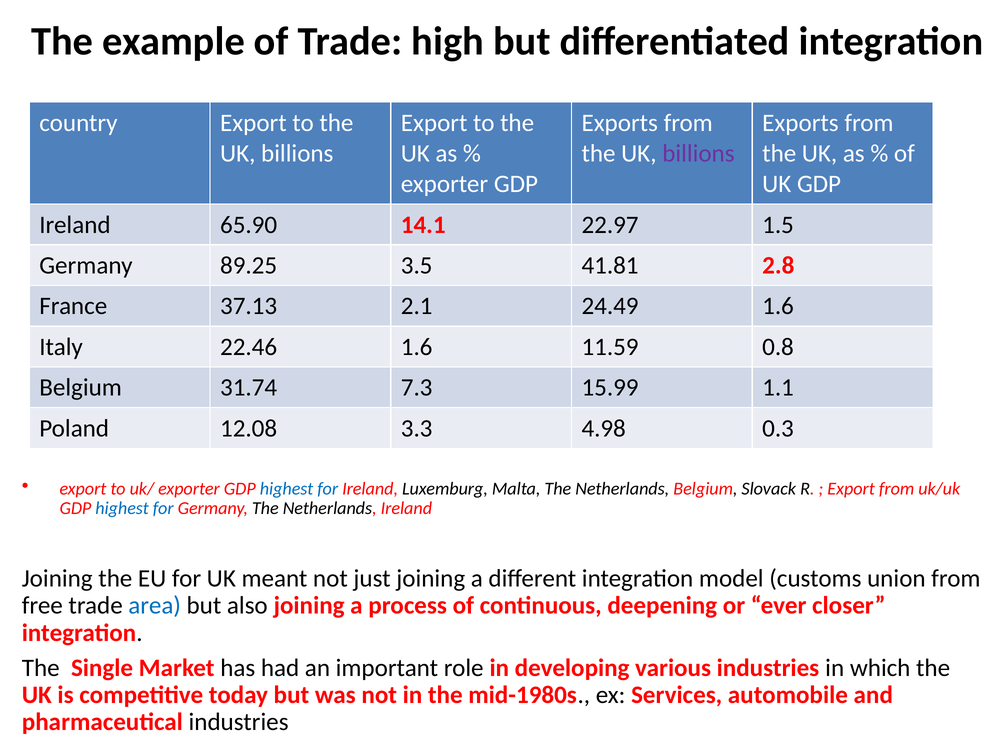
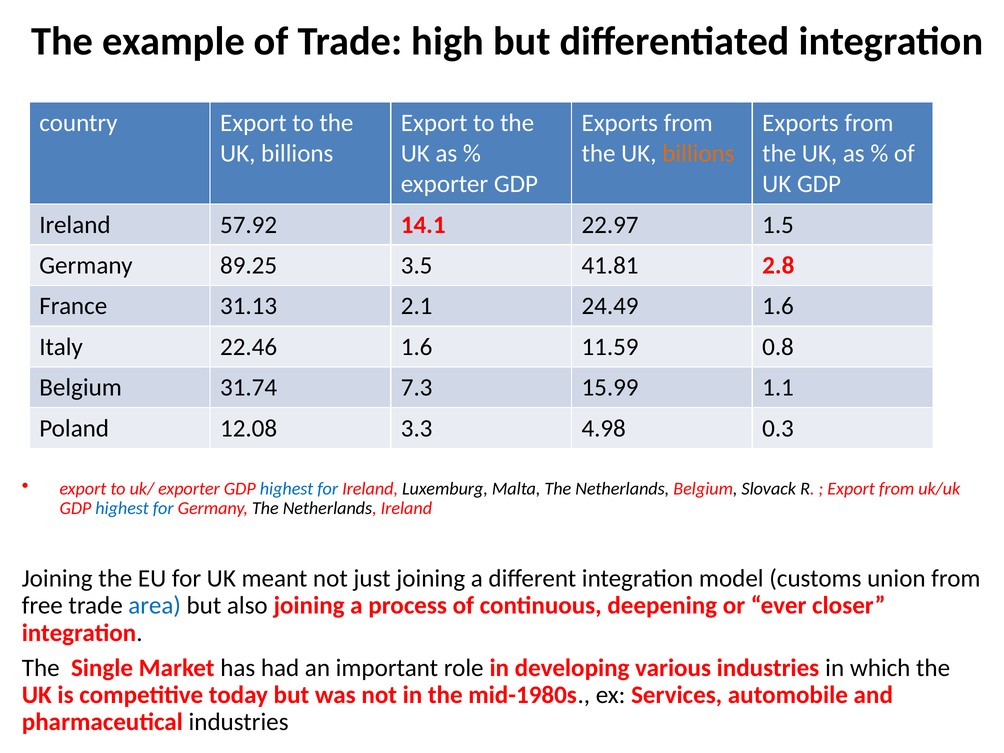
billions at (698, 153) colour: purple -> orange
65.90: 65.90 -> 57.92
37.13: 37.13 -> 31.13
